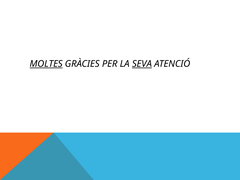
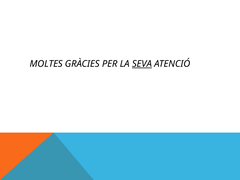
MOLTES underline: present -> none
